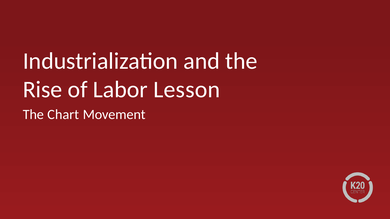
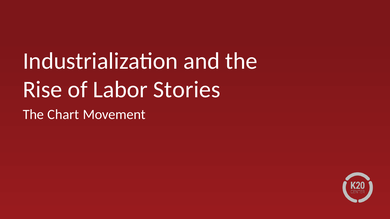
Lesson: Lesson -> Stories
